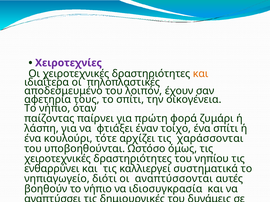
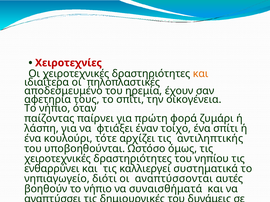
Χειροτεχνίες colour: purple -> red
λοιπόν: λοιπόν -> ηρεμία
χαράσσονται: χαράσσονται -> αντιληπτικής
ιδιοσυγκρασία: ιδιοσυγκρασία -> συναισθήματά
